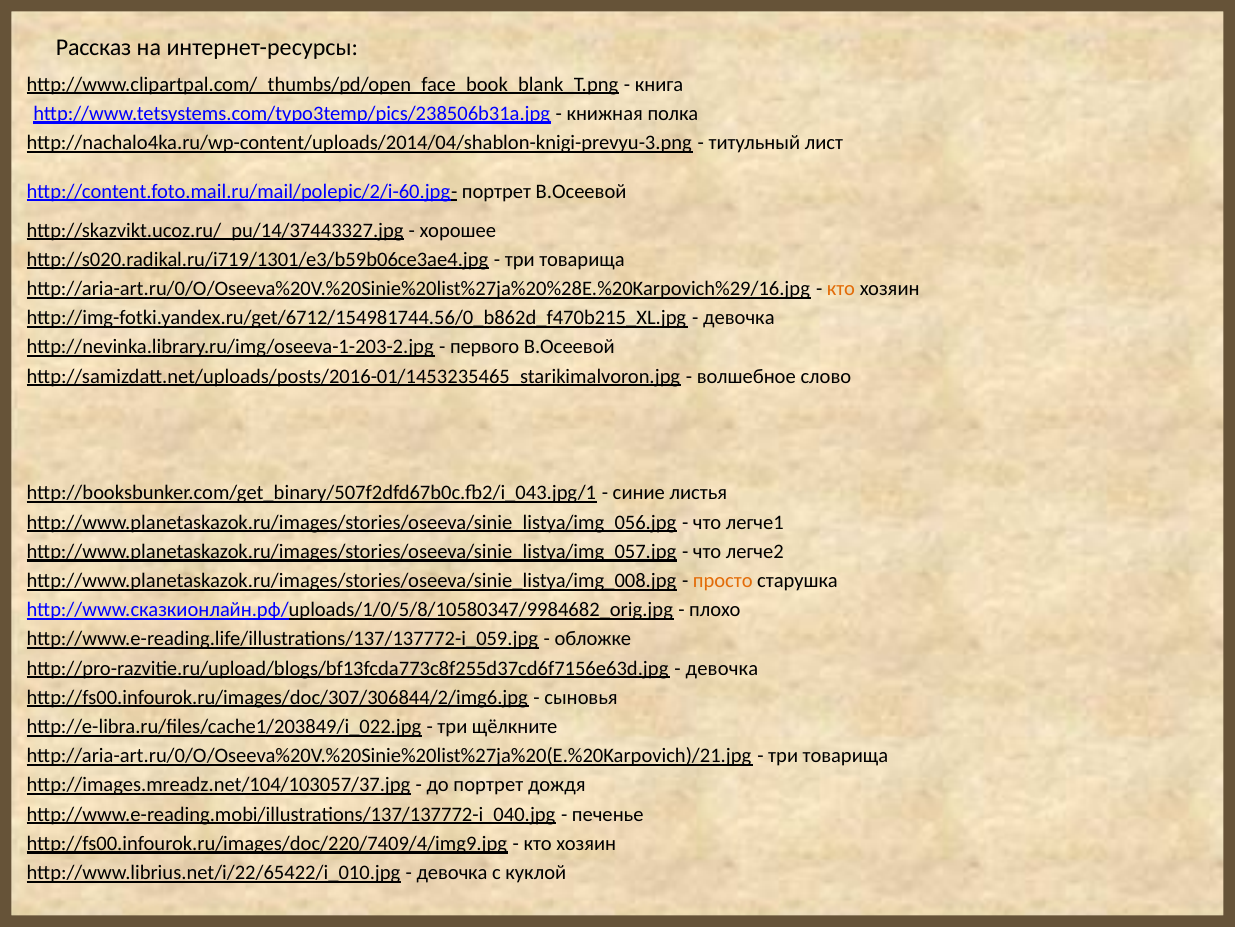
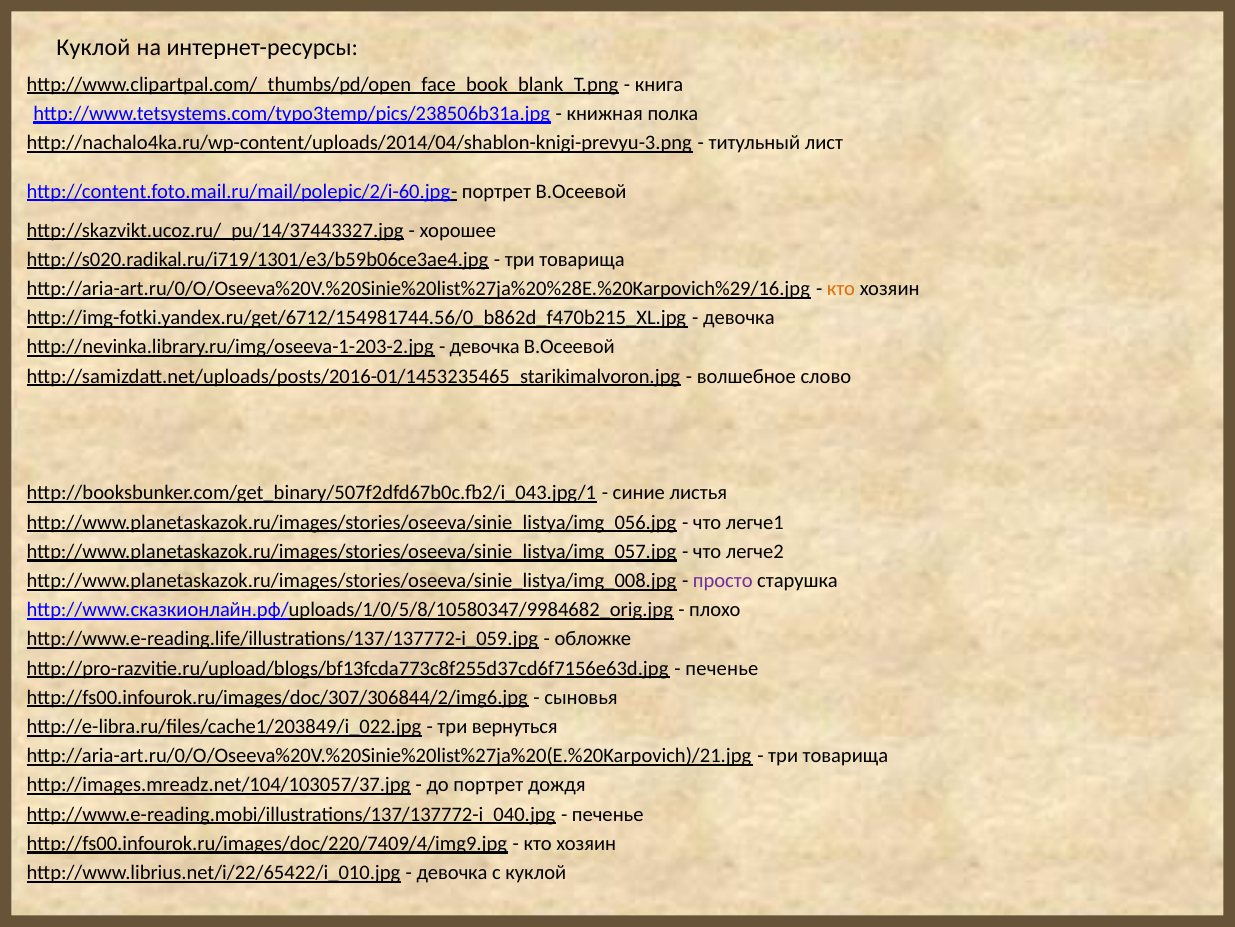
Рассказ at (94, 48): Рассказ -> Куклой
первого at (485, 347): первого -> девочка
просто colour: orange -> purple
девочка at (722, 668): девочка -> печенье
щёлкните: щёлкните -> вернуться
